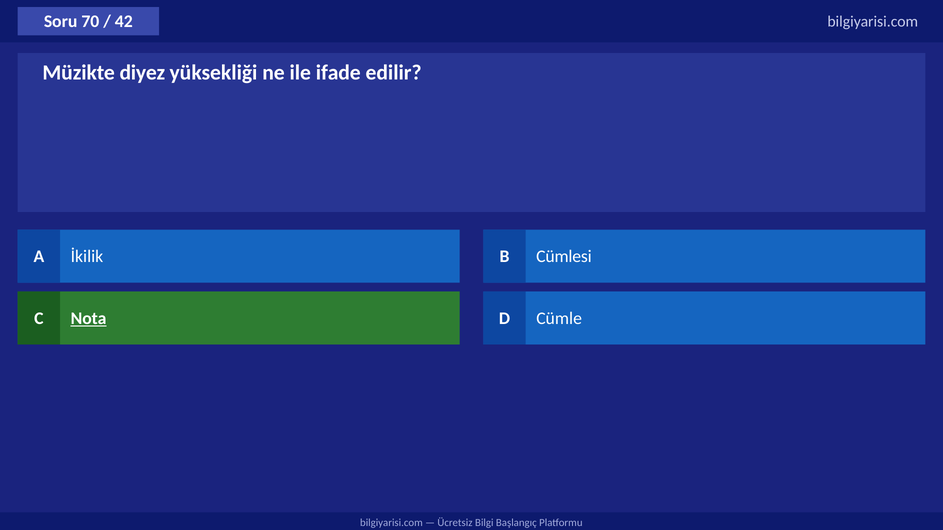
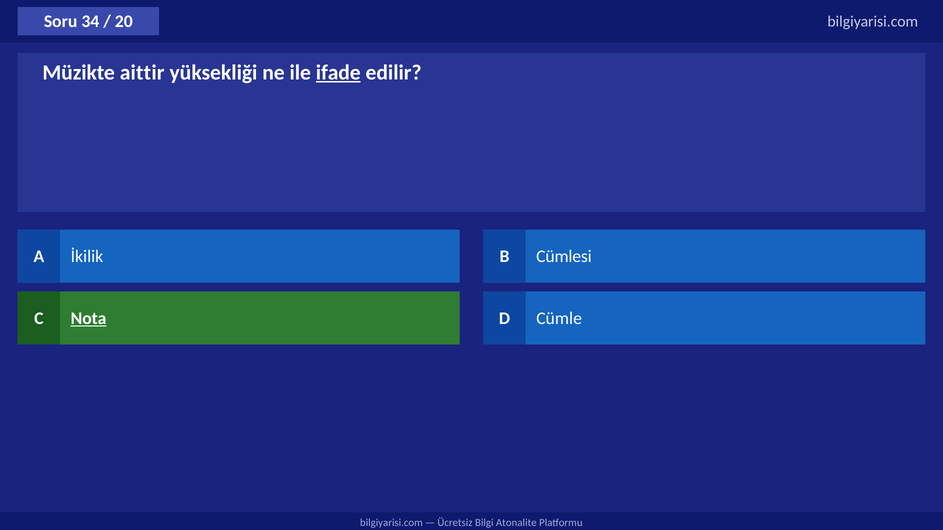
70: 70 -> 34
42: 42 -> 20
diyez: diyez -> aittir
ifade underline: none -> present
Başlangıç: Başlangıç -> Atonalite
